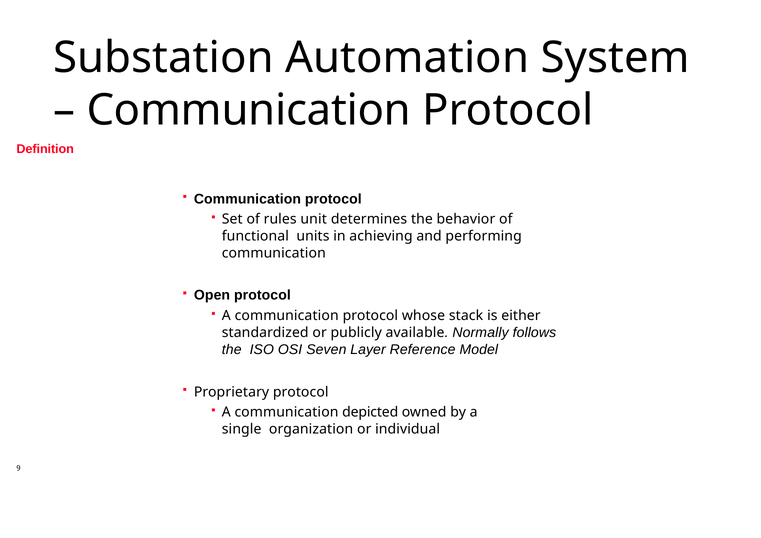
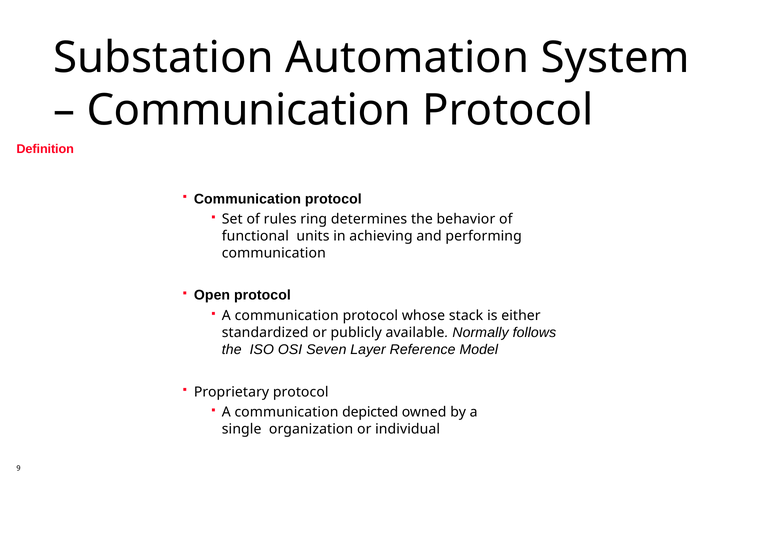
unit: unit -> ring
